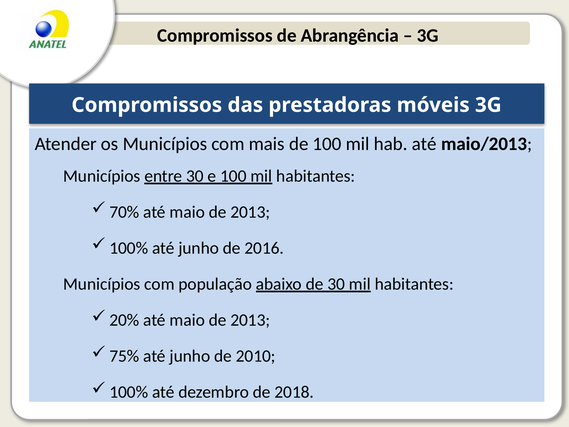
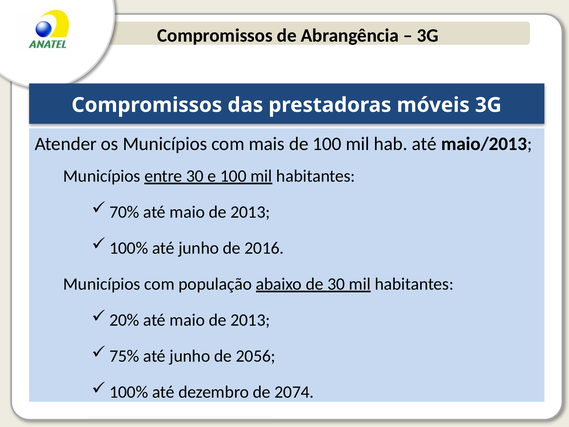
2010: 2010 -> 2056
2018: 2018 -> 2074
